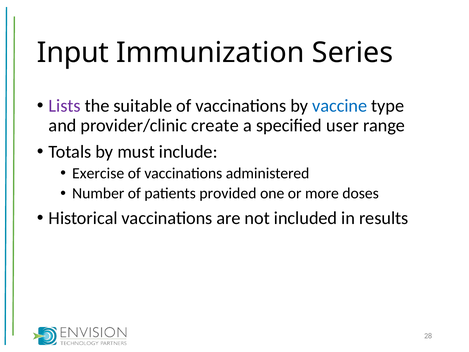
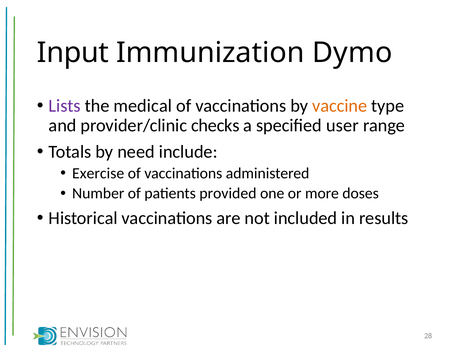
Series: Series -> Dymo
suitable: suitable -> medical
vaccine colour: blue -> orange
create: create -> checks
must: must -> need
